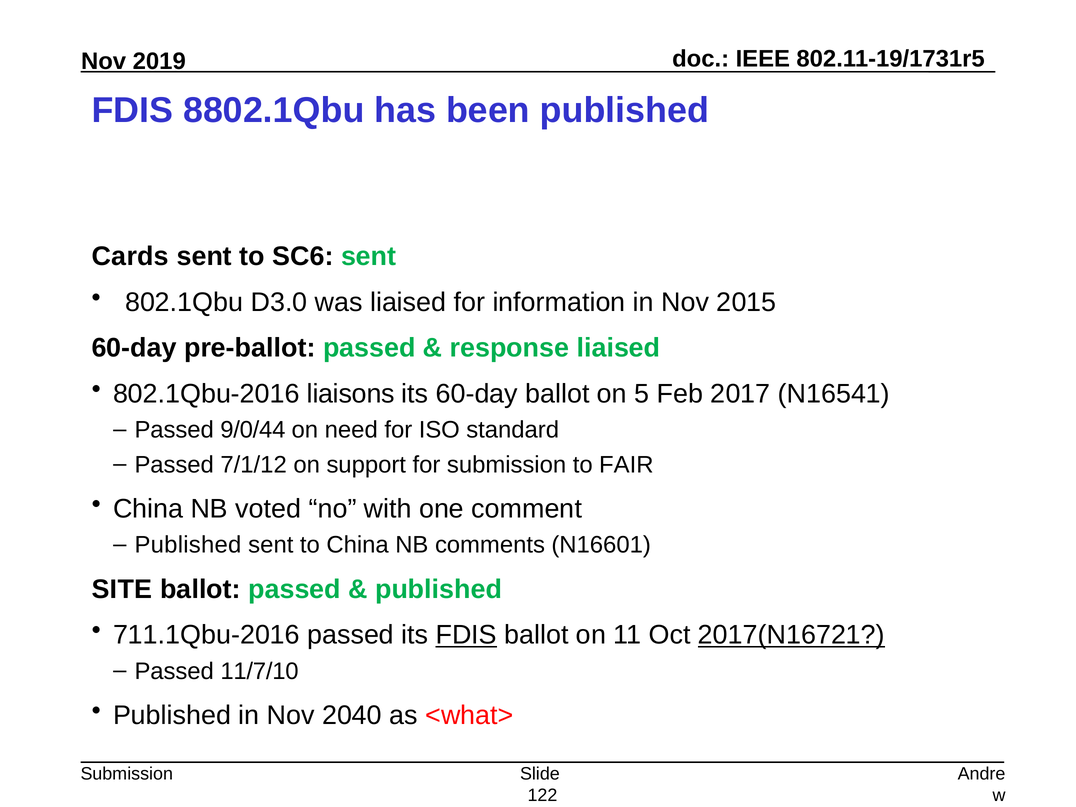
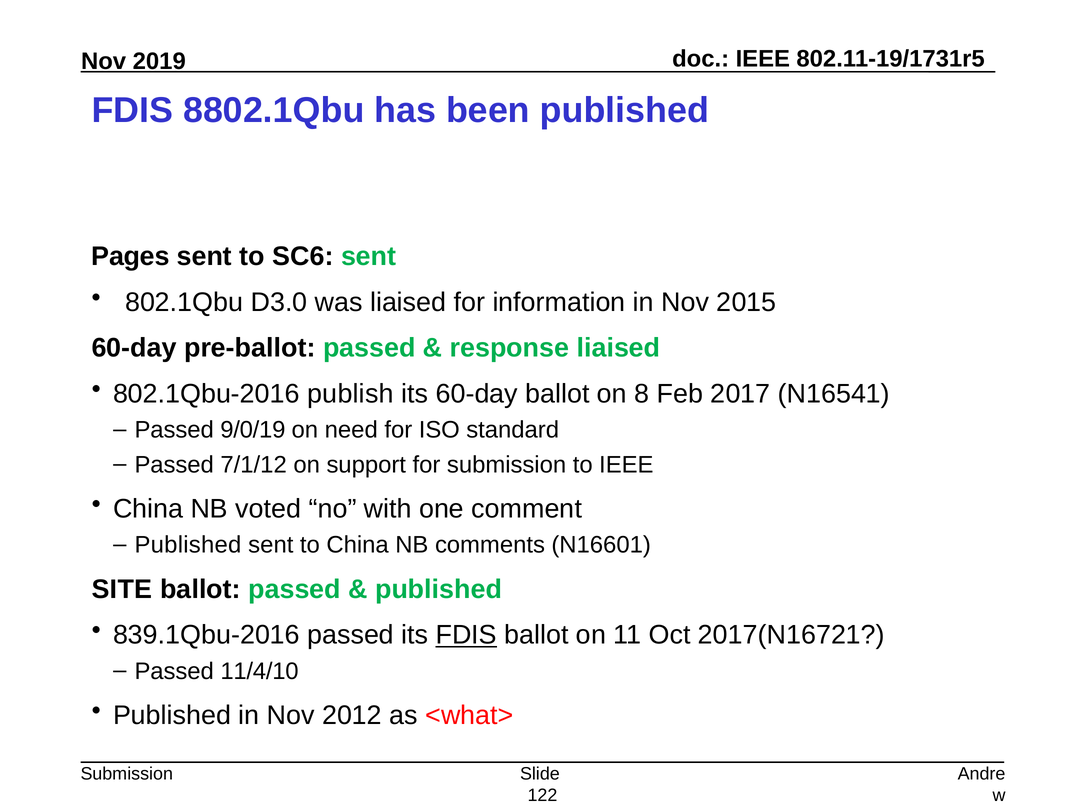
Cards: Cards -> Pages
liaisons: liaisons -> publish
5: 5 -> 8
9/0/44: 9/0/44 -> 9/0/19
to FAIR: FAIR -> IEEE
711.1Qbu-2016: 711.1Qbu-2016 -> 839.1Qbu-2016
2017(N16721 underline: present -> none
11/7/10: 11/7/10 -> 11/4/10
2040: 2040 -> 2012
